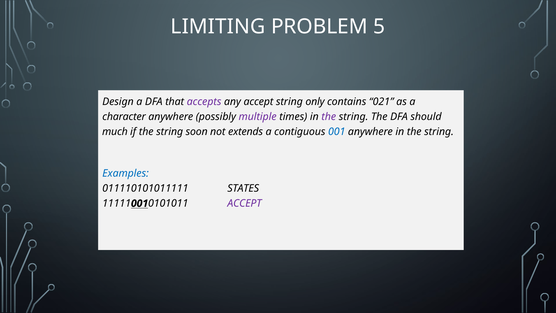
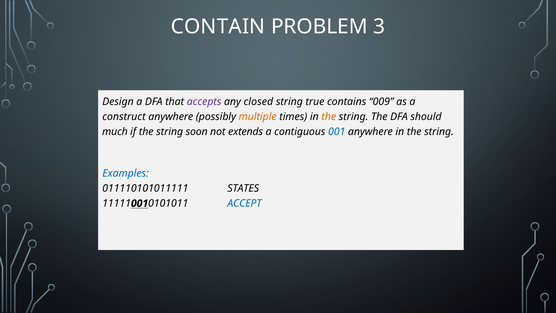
LIMITING: LIMITING -> CONTAIN
5: 5 -> 3
any accept: accept -> closed
only: only -> true
021: 021 -> 009
character: character -> construct
multiple colour: purple -> orange
the at (329, 117) colour: purple -> orange
ACCEPT at (244, 203) colour: purple -> blue
